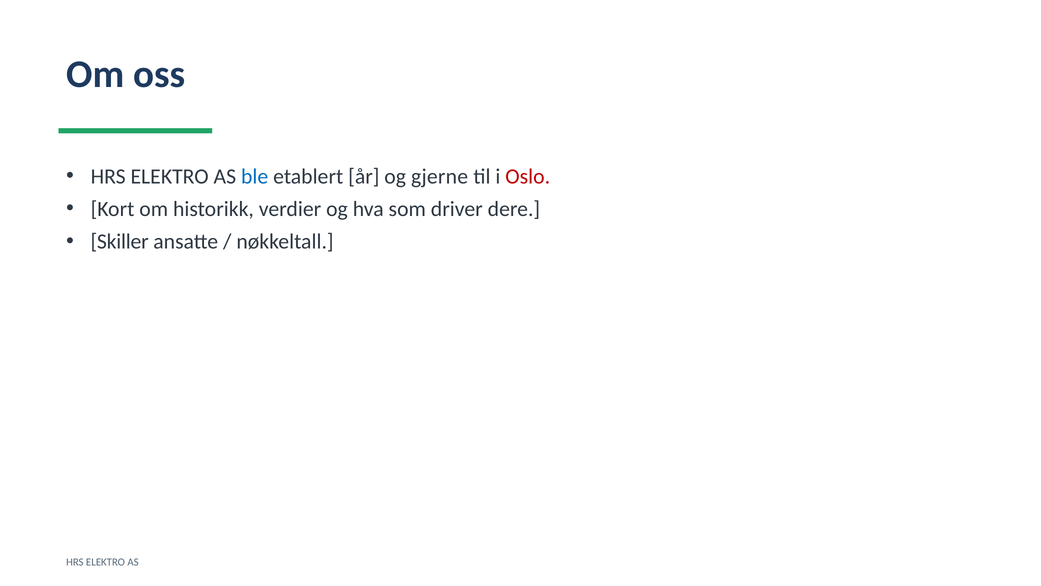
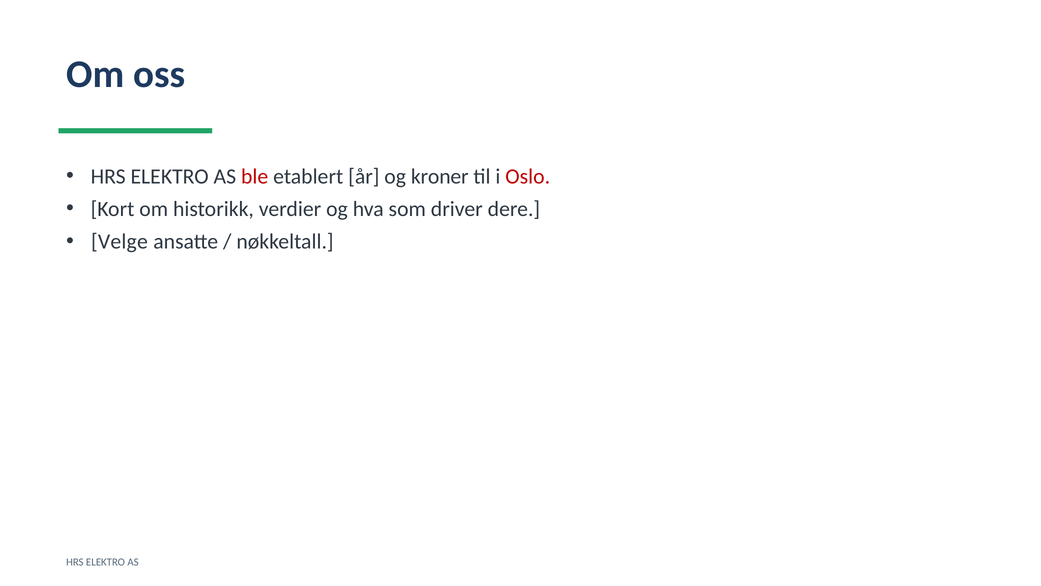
ble colour: blue -> red
gjerne: gjerne -> kroner
Skiller: Skiller -> Velge
